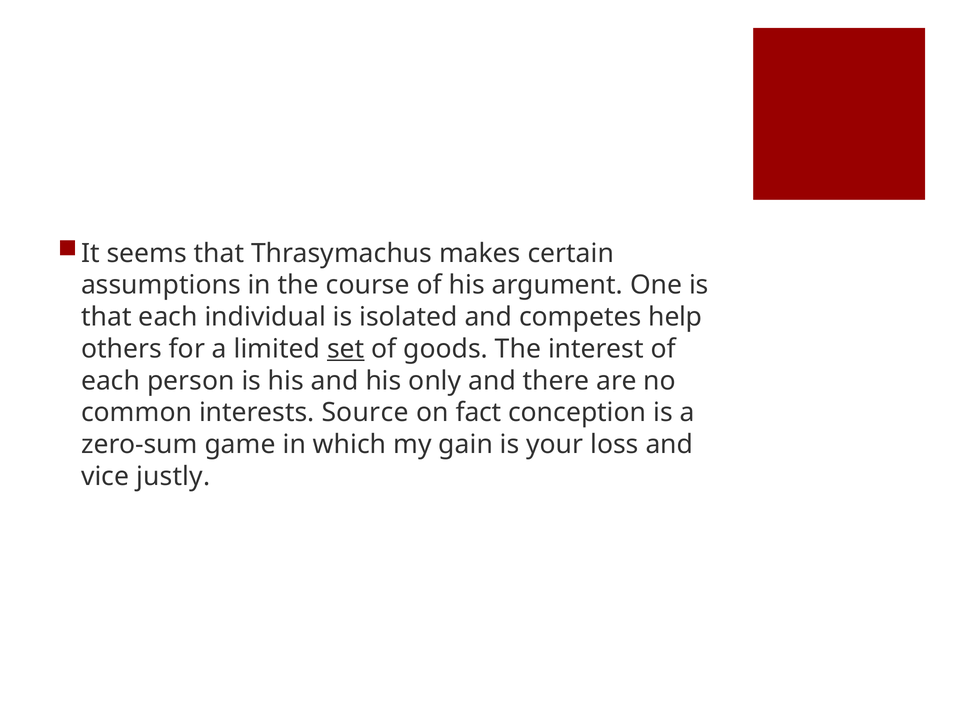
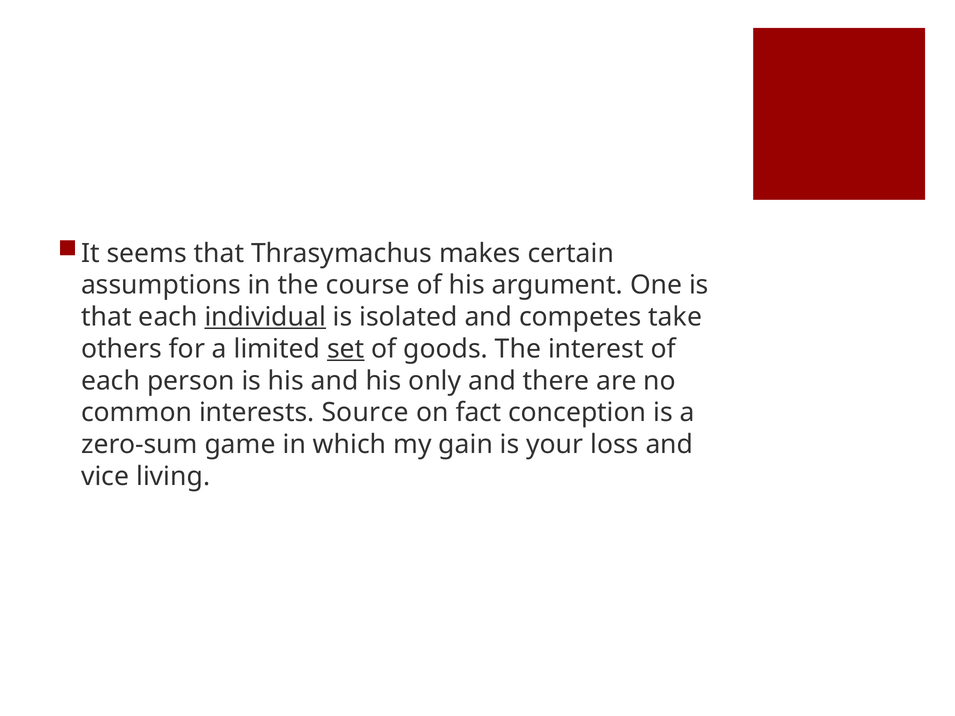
individual underline: none -> present
help: help -> take
justly: justly -> living
